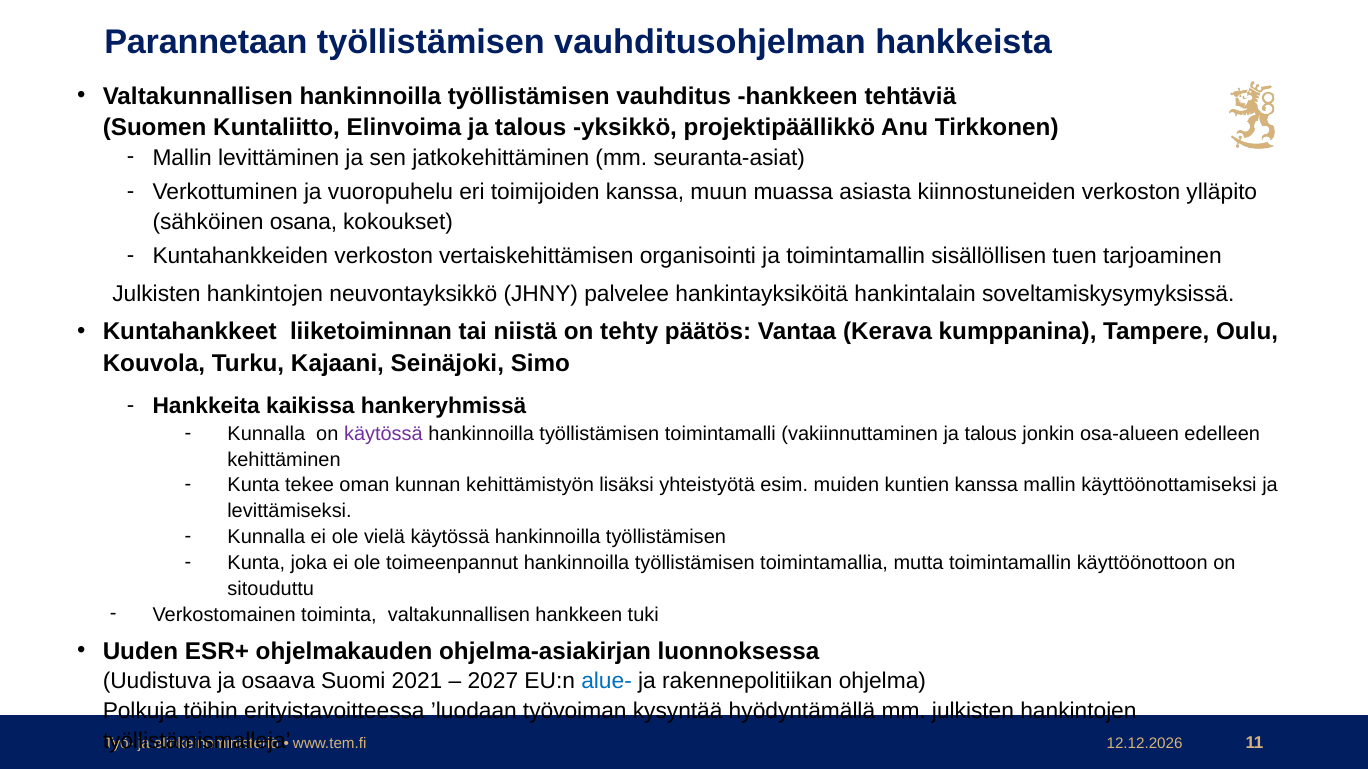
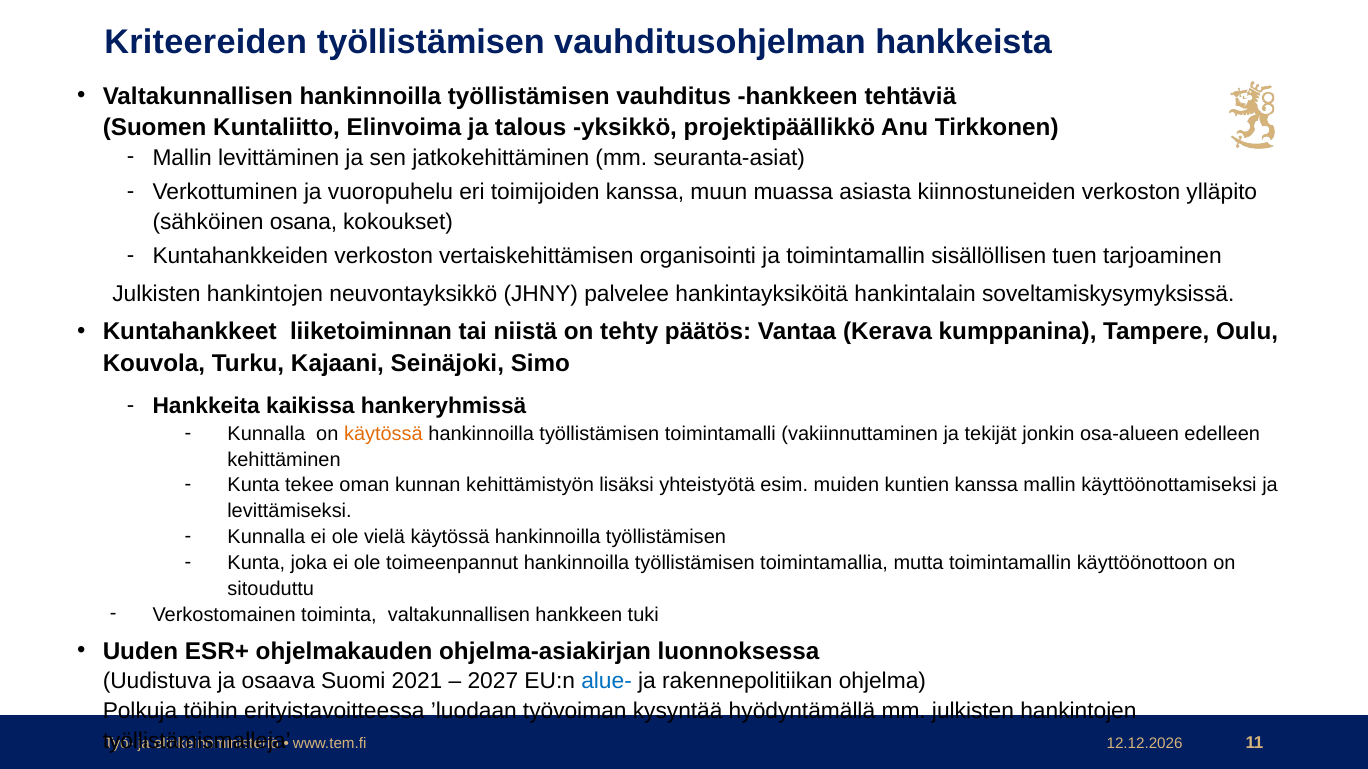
Parannetaan: Parannetaan -> Kriteereiden
käytössä at (383, 434) colour: purple -> orange
vakiinnuttaminen ja talous: talous -> tekijät
